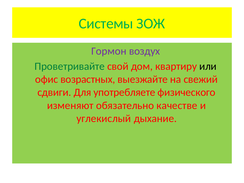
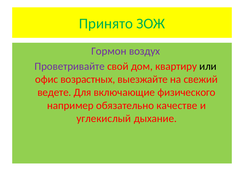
Системы: Системы -> Принято
Проветривайте colour: green -> purple
сдвиги: сдвиги -> ведете
употребляете: употребляете -> включающие
изменяют: изменяют -> например
